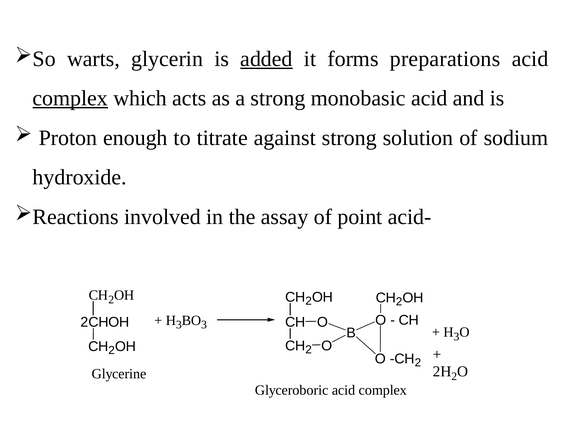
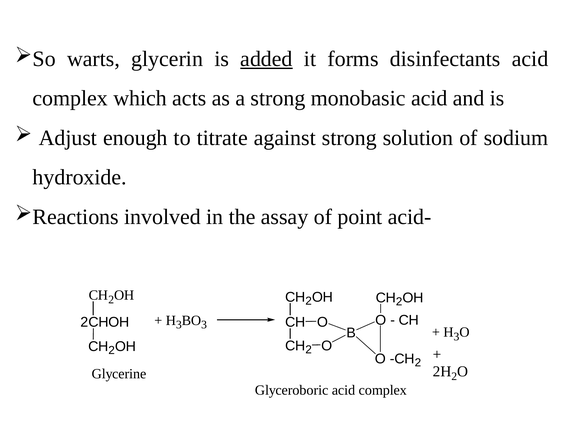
preparations: preparations -> disinfectants
complex at (70, 98) underline: present -> none
Proton: Proton -> Adjust
